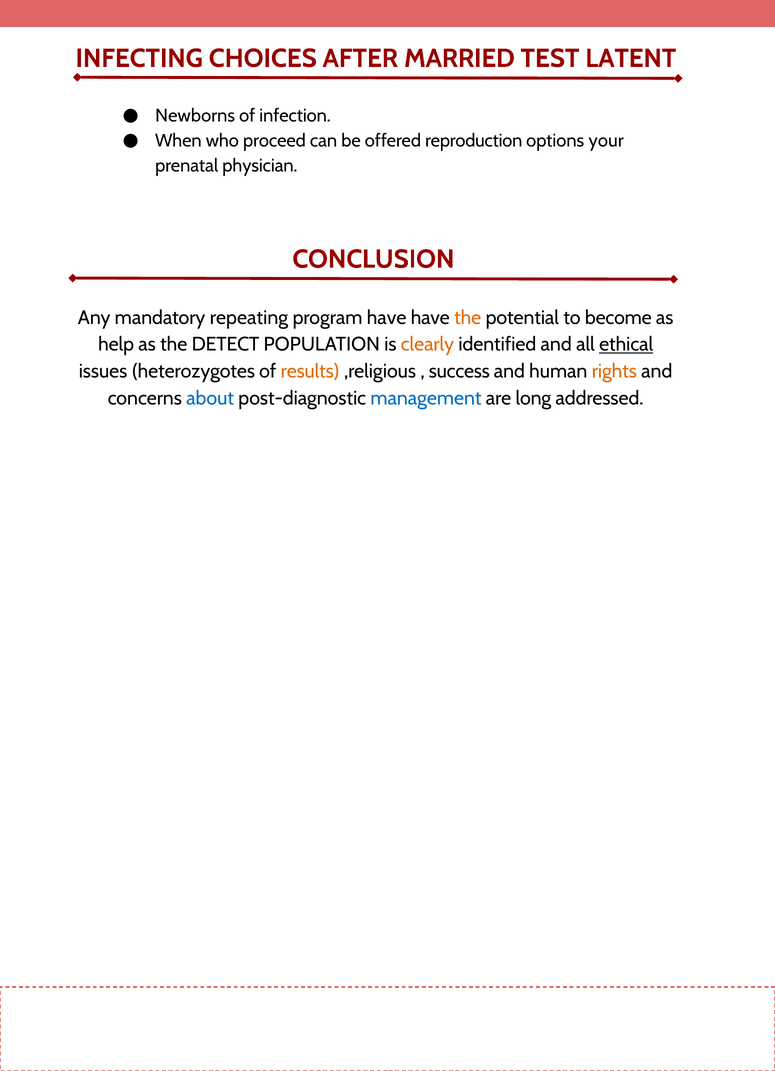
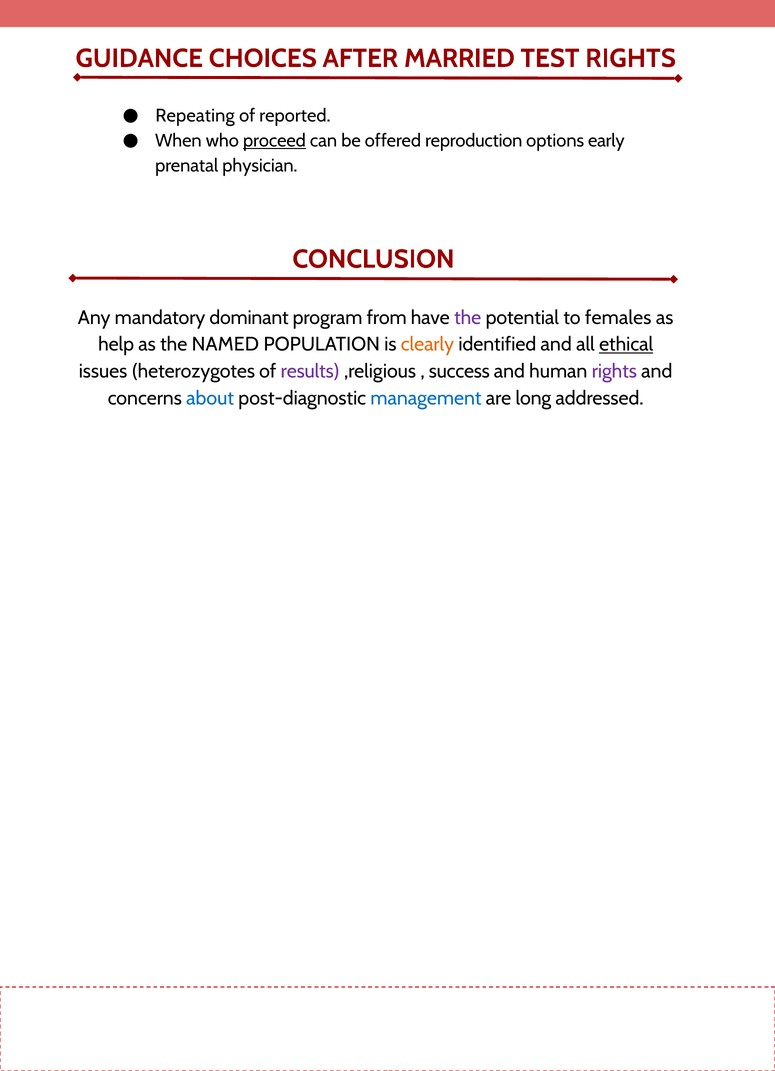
INFECTING: INFECTING -> GUIDANCE
TEST LATENT: LATENT -> RIGHTS
Newborns: Newborns -> Repeating
infection: infection -> reported
proceed underline: none -> present
your: your -> early
repeating: repeating -> dominant
program have: have -> from
the at (468, 317) colour: orange -> purple
become: become -> females
DETECT: DETECT -> NAMED
results colour: orange -> purple
rights at (614, 371) colour: orange -> purple
